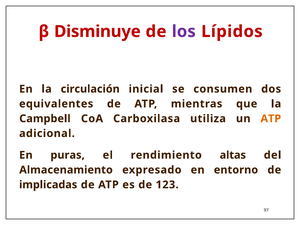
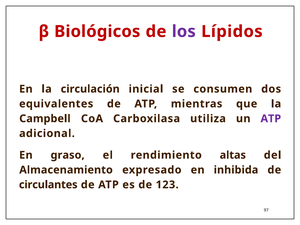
Disminuye: Disminuye -> Biológicos
ATP at (271, 119) colour: orange -> purple
puras: puras -> graso
entorno: entorno -> inhibida
implicadas: implicadas -> circulantes
